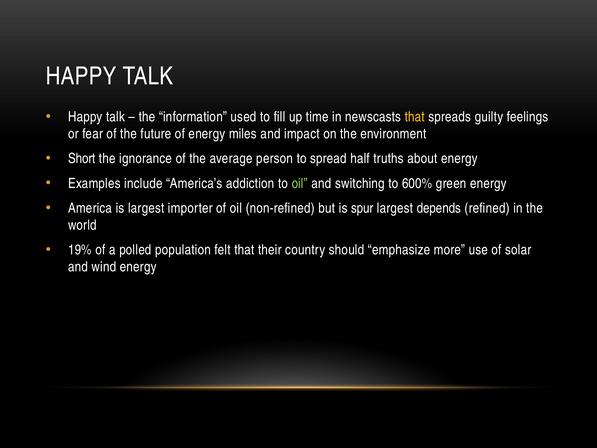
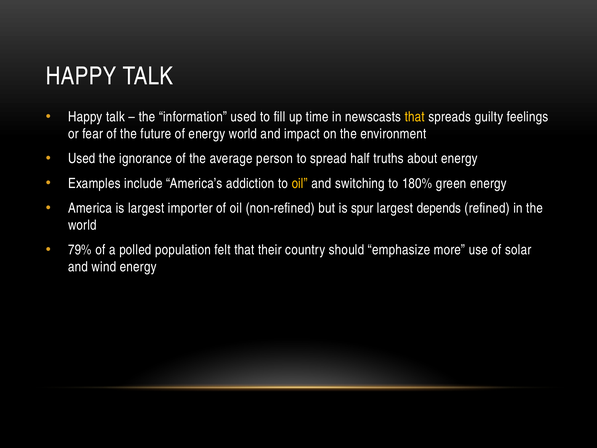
energy miles: miles -> world
Short at (82, 159): Short -> Used
oil at (300, 183) colour: light green -> yellow
600%: 600% -> 180%
19%: 19% -> 79%
